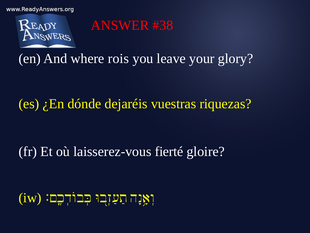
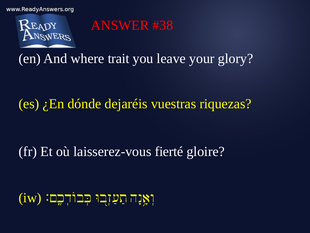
rois: rois -> trait
